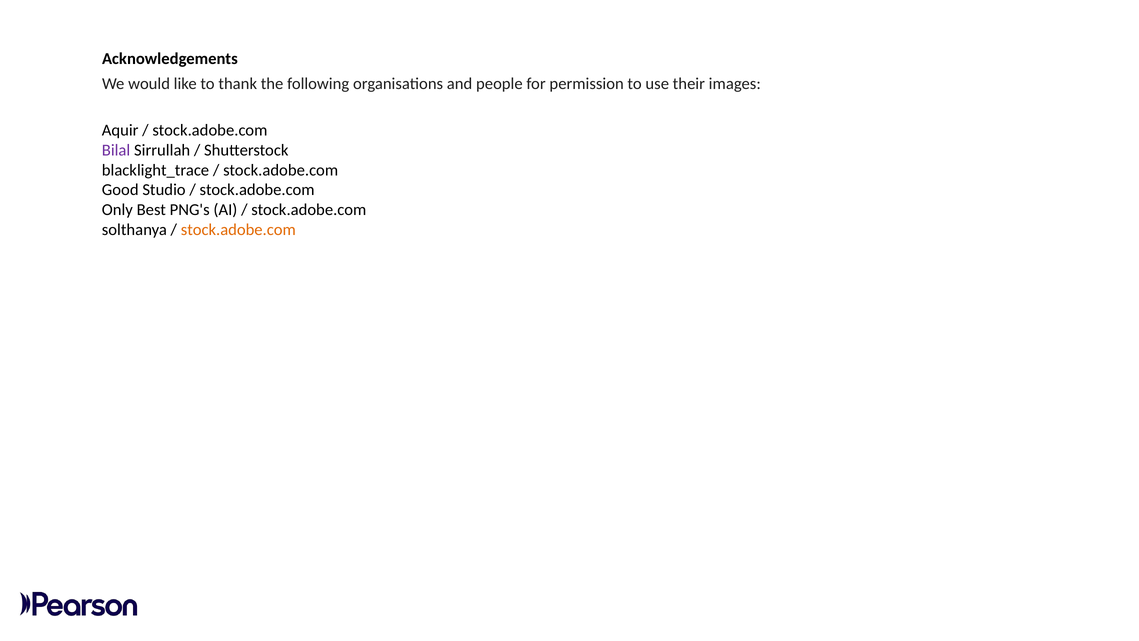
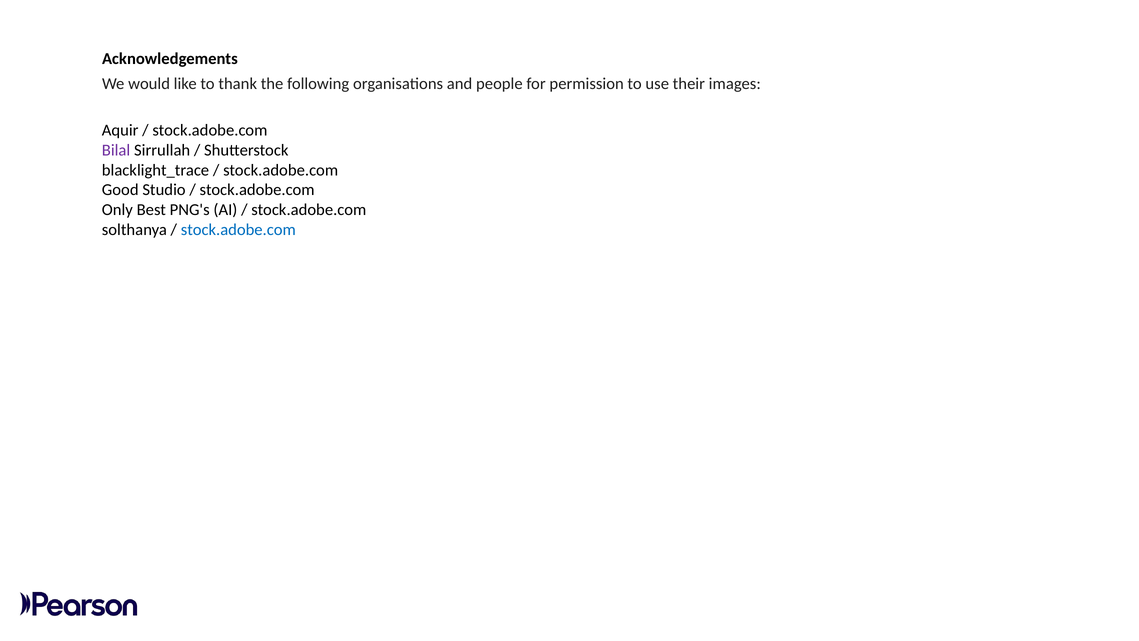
stock.adobe.com at (238, 230) colour: orange -> blue
